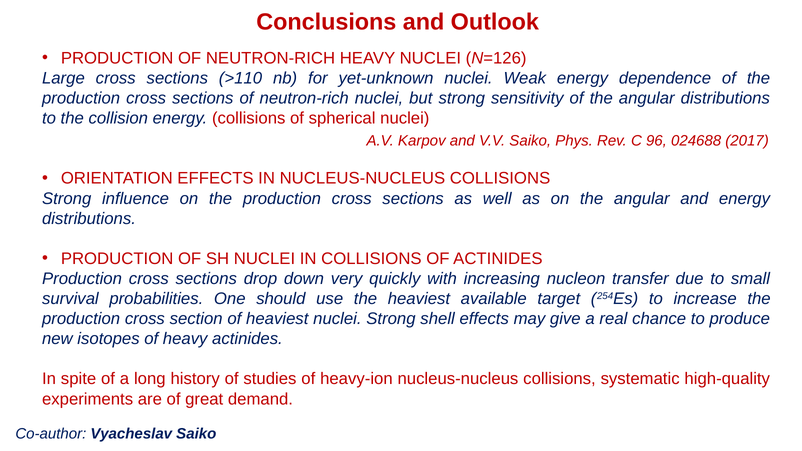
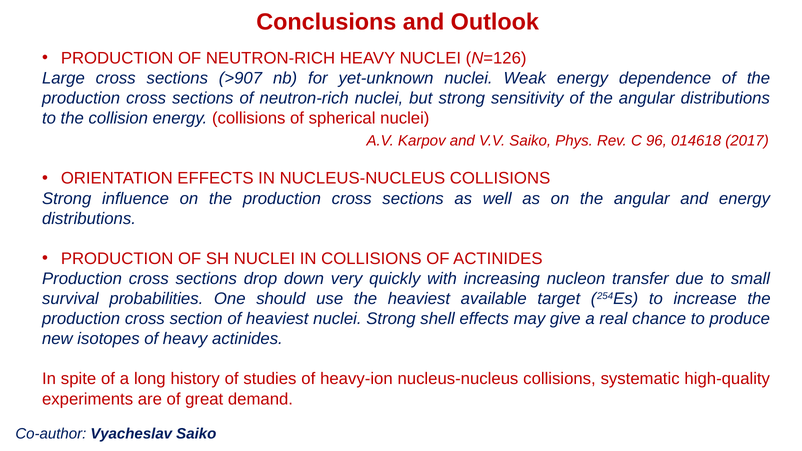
>110: >110 -> >907
024688: 024688 -> 014618
